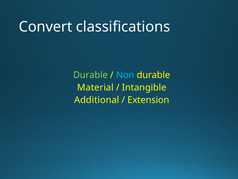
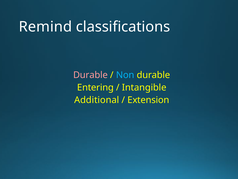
Convert: Convert -> Remind
Durable at (91, 75) colour: light green -> pink
Material: Material -> Entering
